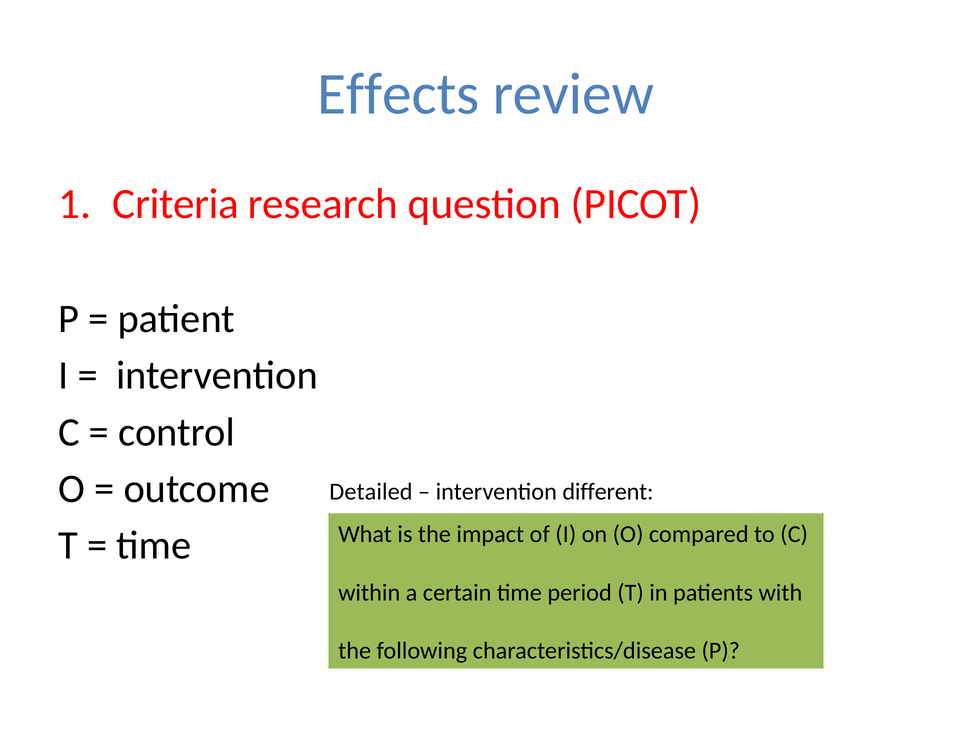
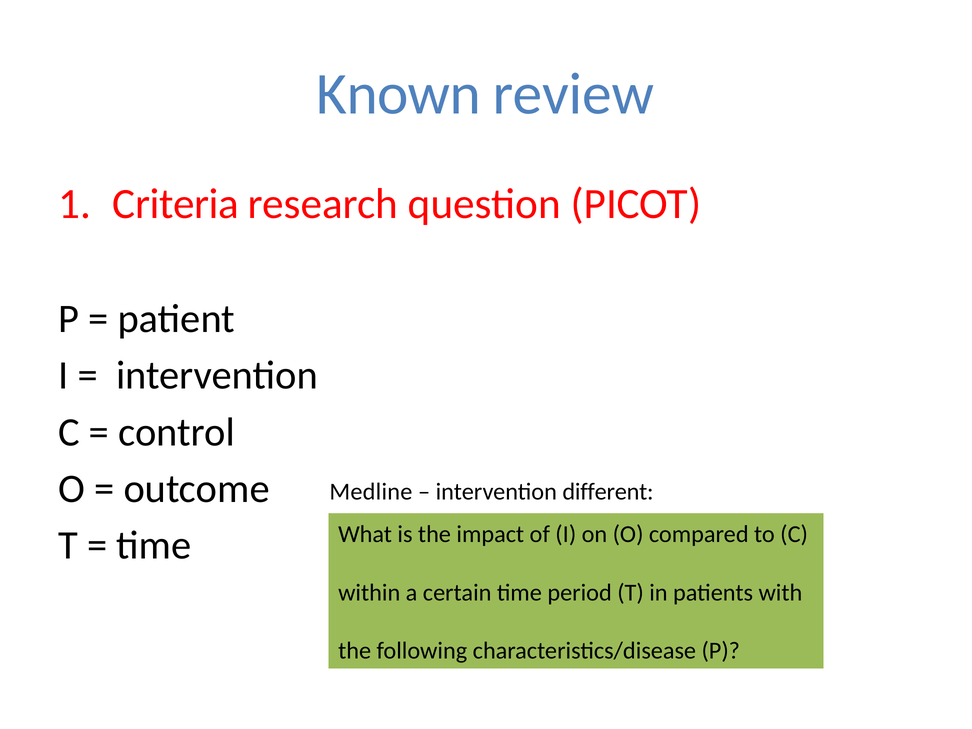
Effects: Effects -> Known
Detailed: Detailed -> Medline
